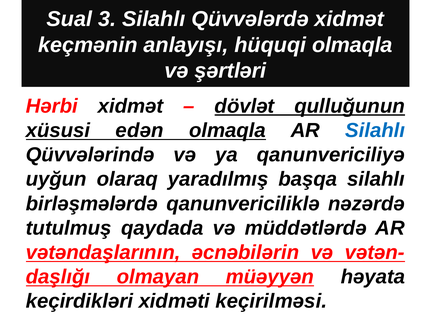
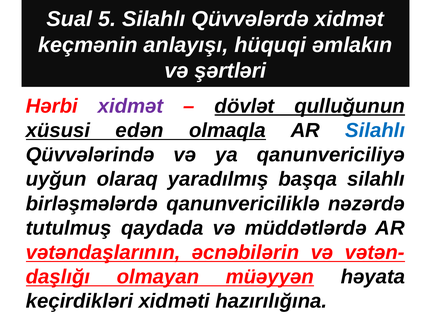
3: 3 -> 5
hüquqi olmaqla: olmaqla -> əmlakın
xidmət at (130, 106) colour: black -> purple
keçirilməsi: keçirilməsi -> hazırılığına
